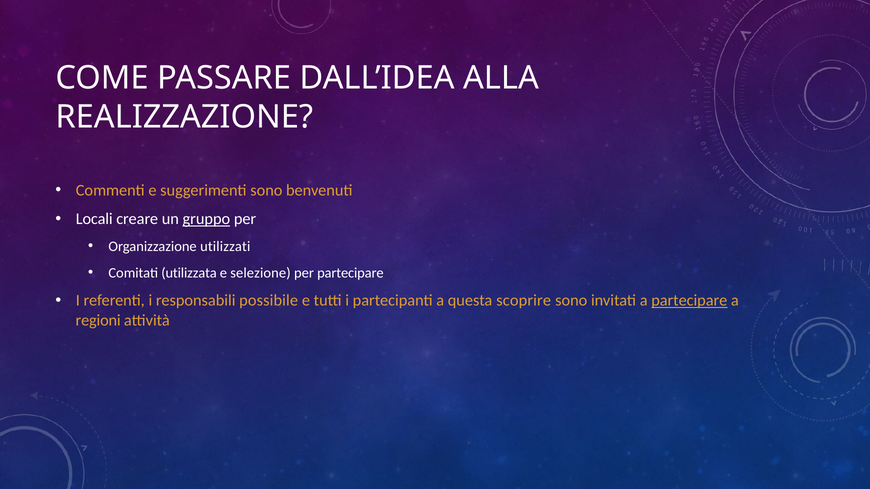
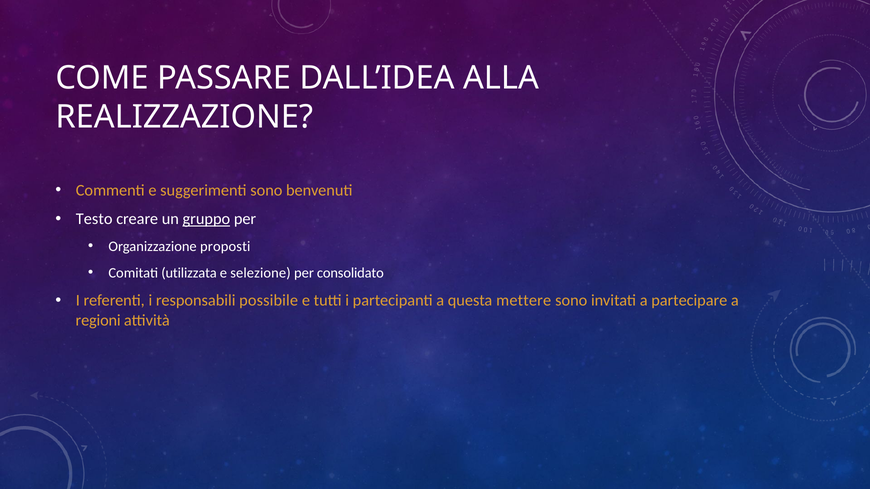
Locali: Locali -> Testo
utilizzati: utilizzati -> proposti
per partecipare: partecipare -> consolidato
scoprire: scoprire -> mettere
partecipare at (689, 301) underline: present -> none
